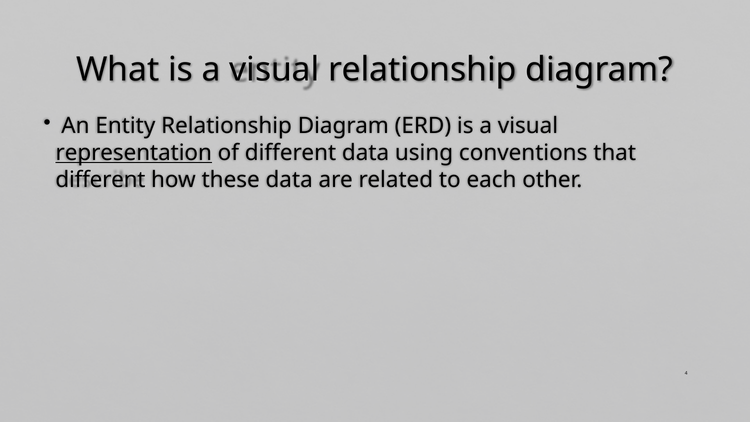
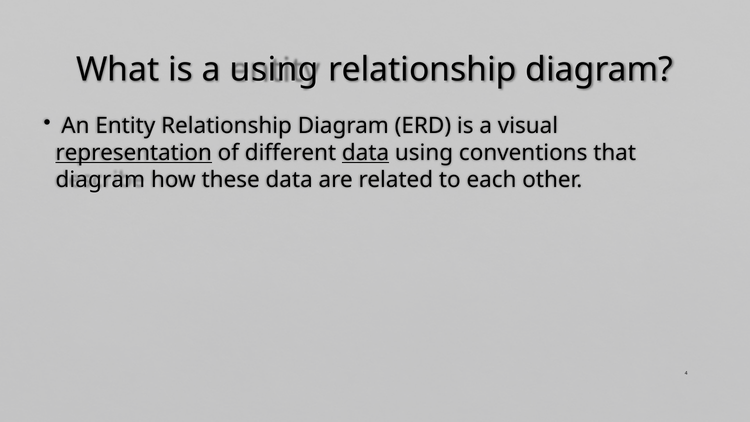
What is a visual: visual -> using
data at (366, 153) underline: none -> present
different at (100, 180): different -> diagram
